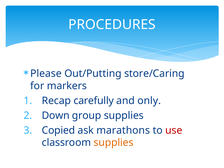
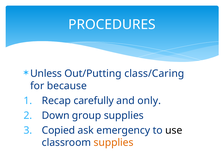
Please: Please -> Unless
store/Caring: store/Caring -> class/Caring
markers: markers -> because
marathons: marathons -> emergency
use colour: red -> black
